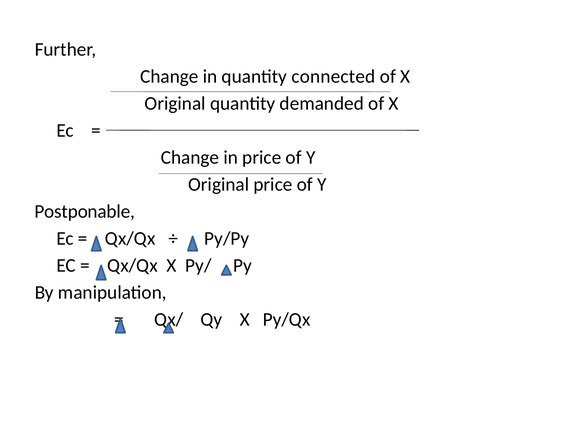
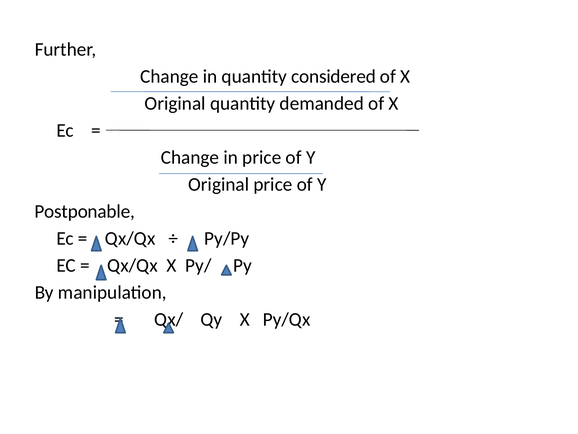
connected: connected -> considered
